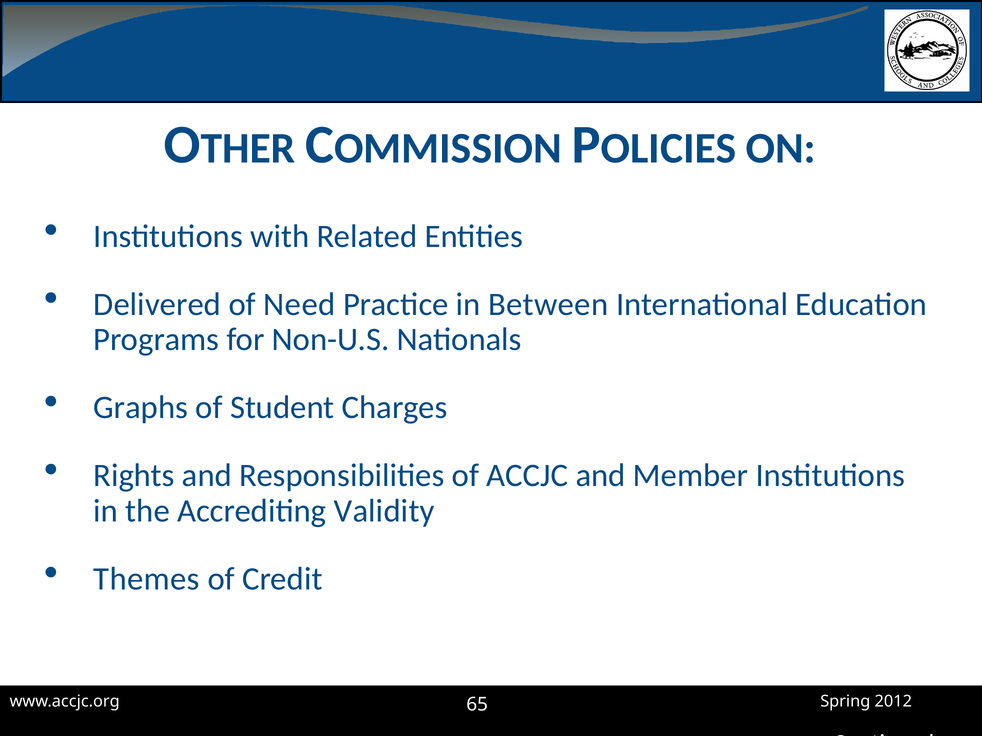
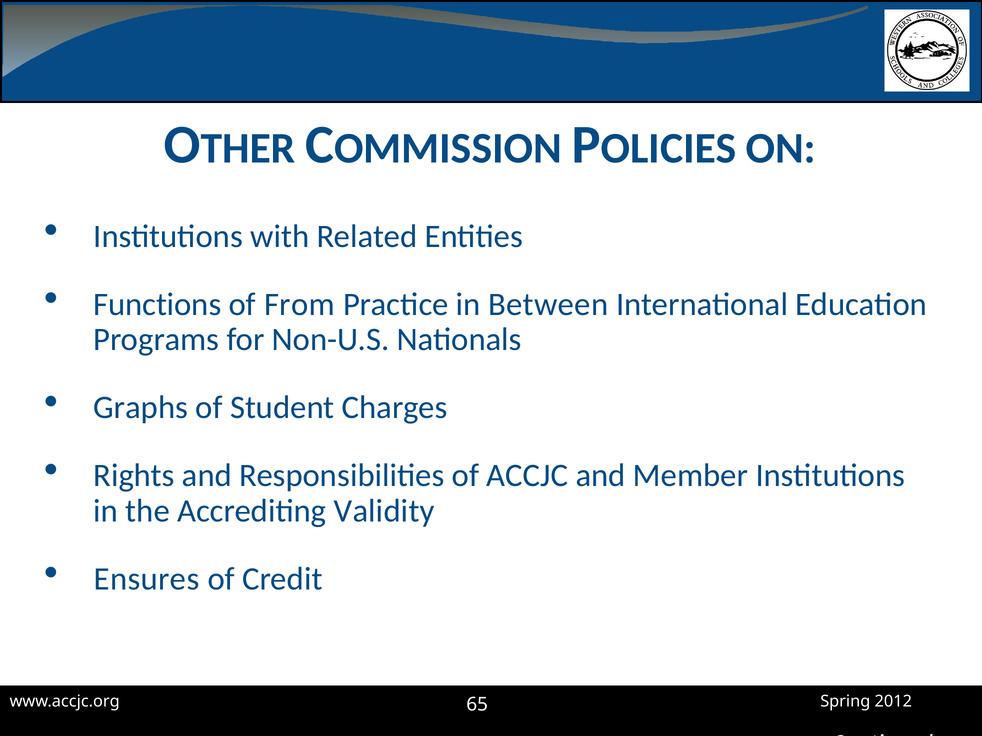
Delivered: Delivered -> Functions
Need: Need -> From
Themes: Themes -> Ensures
